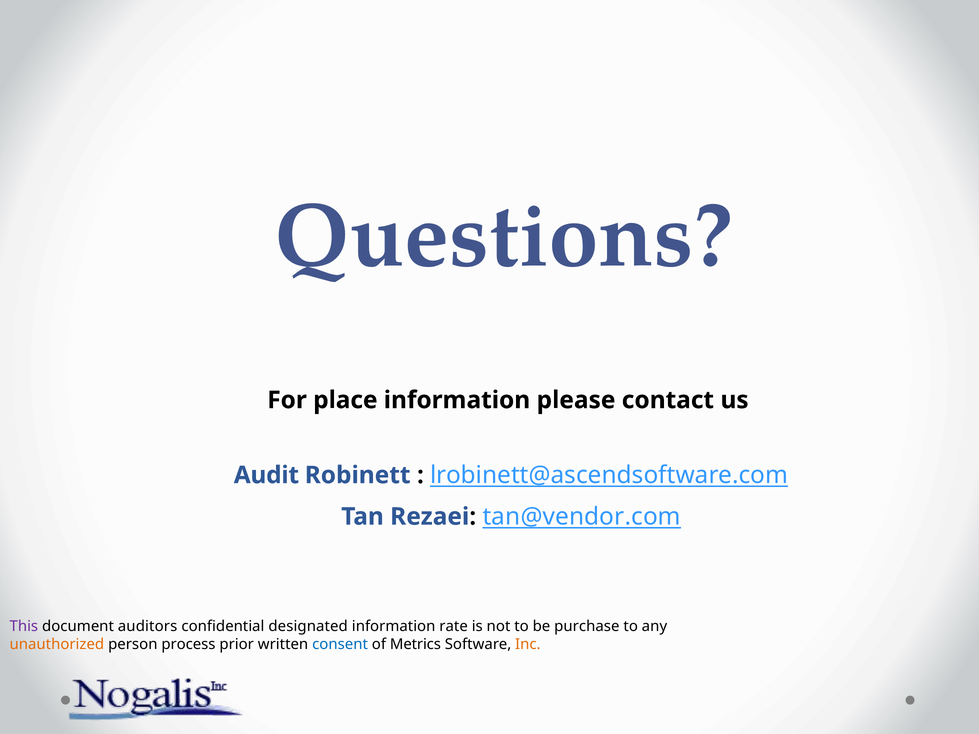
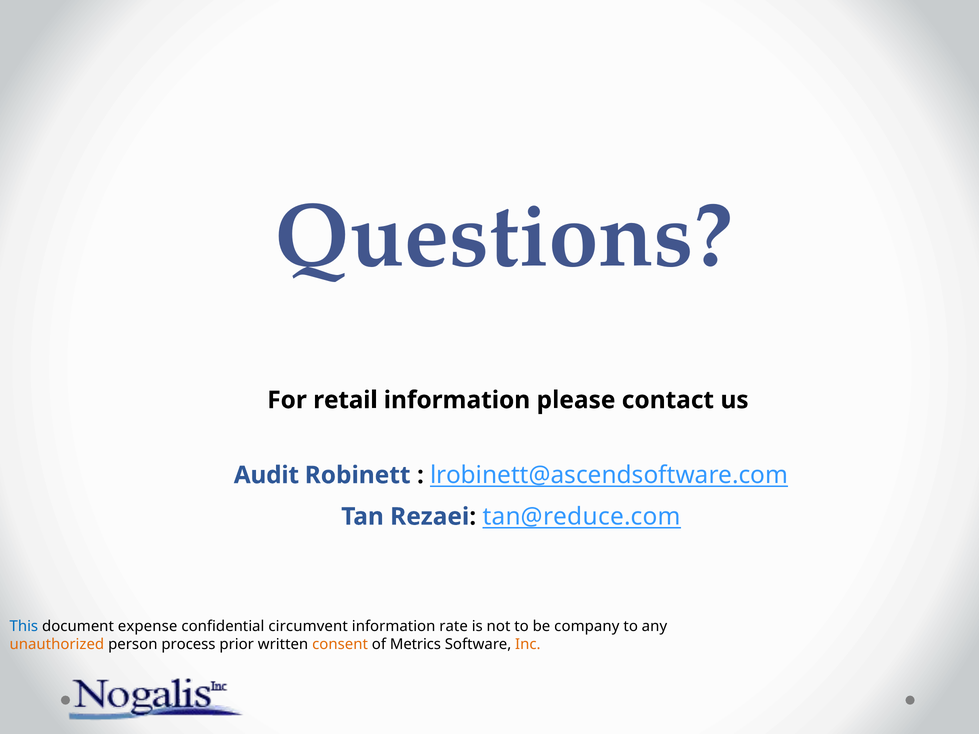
place: place -> retail
tan@vendor.com: tan@vendor.com -> tan@reduce.com
This colour: purple -> blue
auditors: auditors -> expense
designated: designated -> circumvent
purchase: purchase -> company
consent colour: blue -> orange
